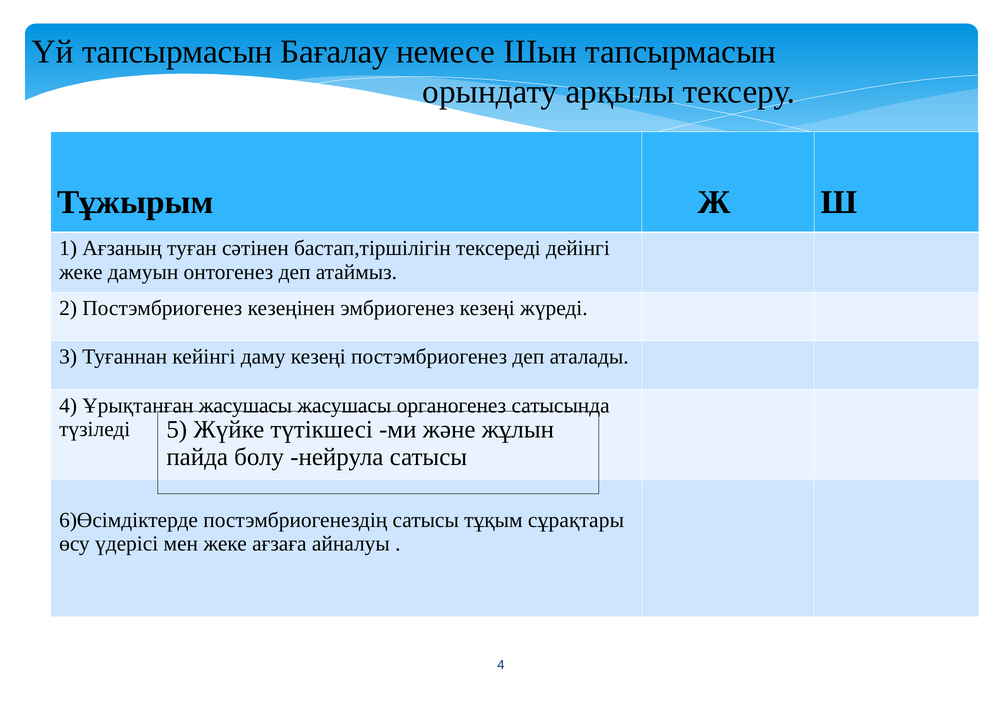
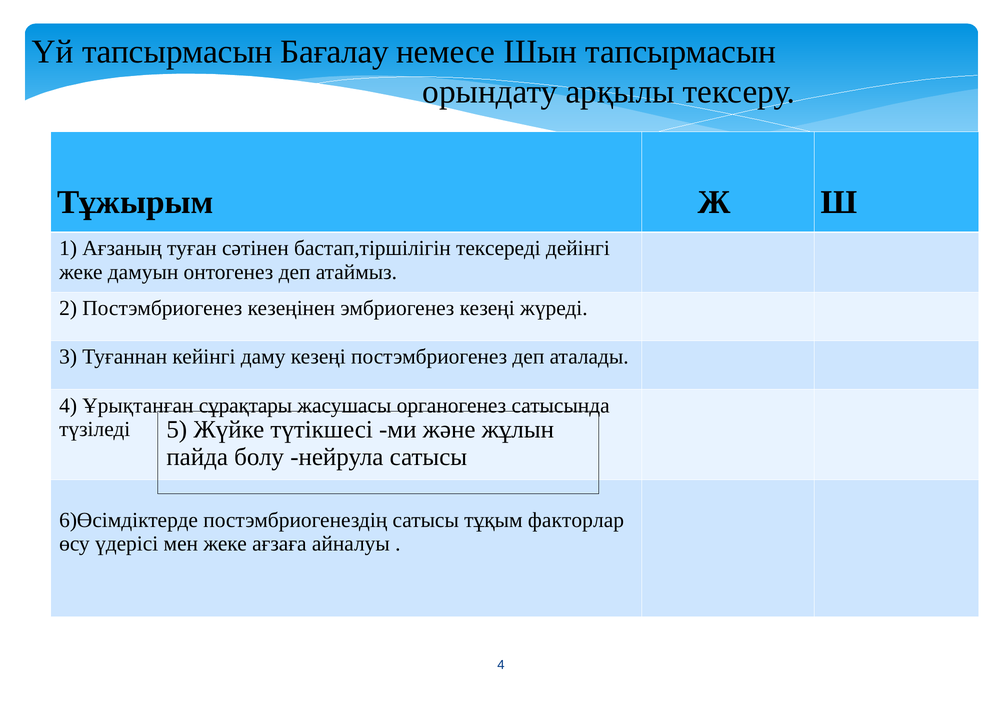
Ұрықтанған жасушасы: жасушасы -> сұрақтары
сұрақтары: сұрақтары -> факторлар
